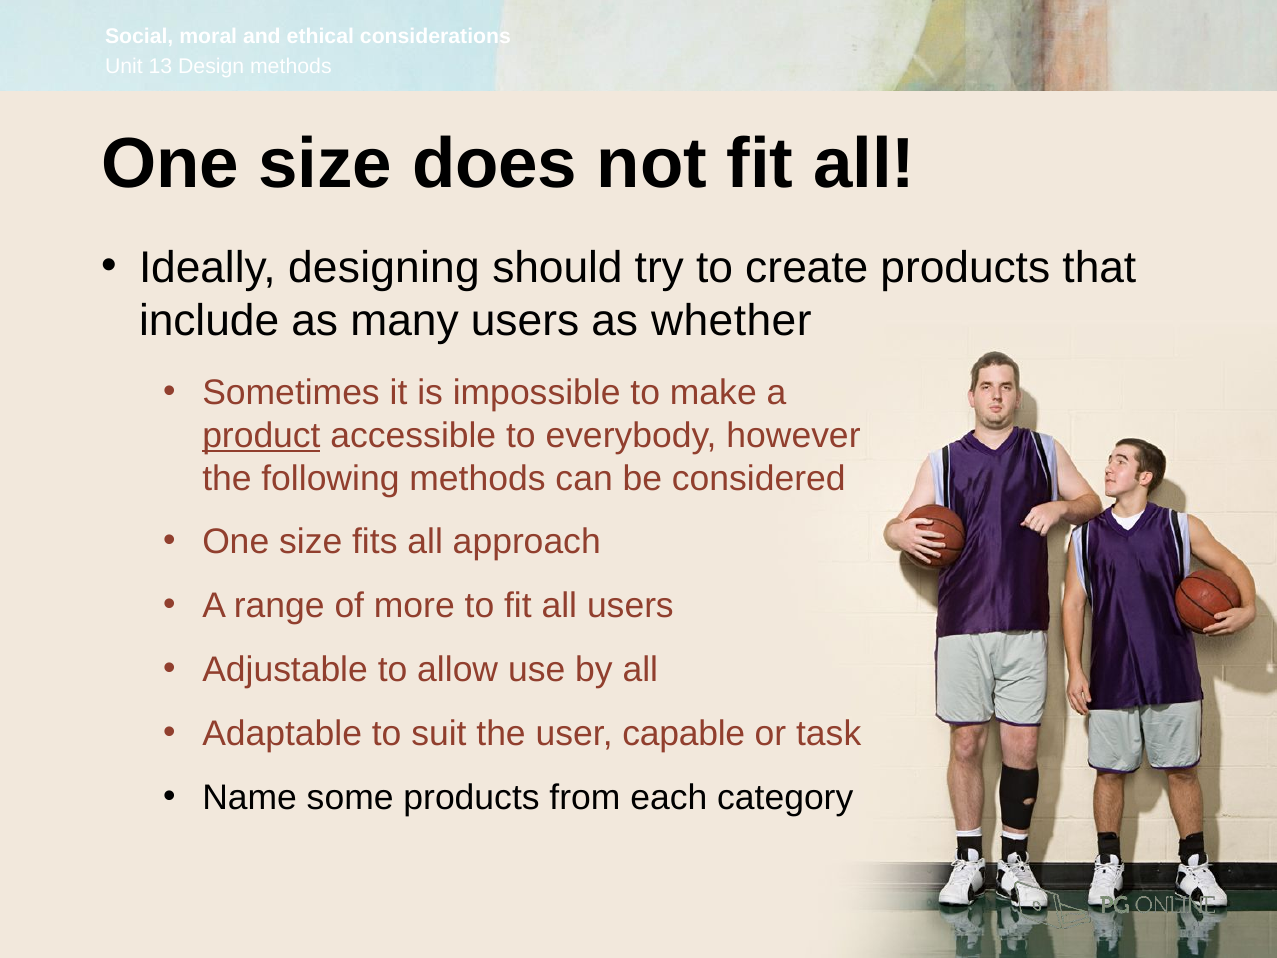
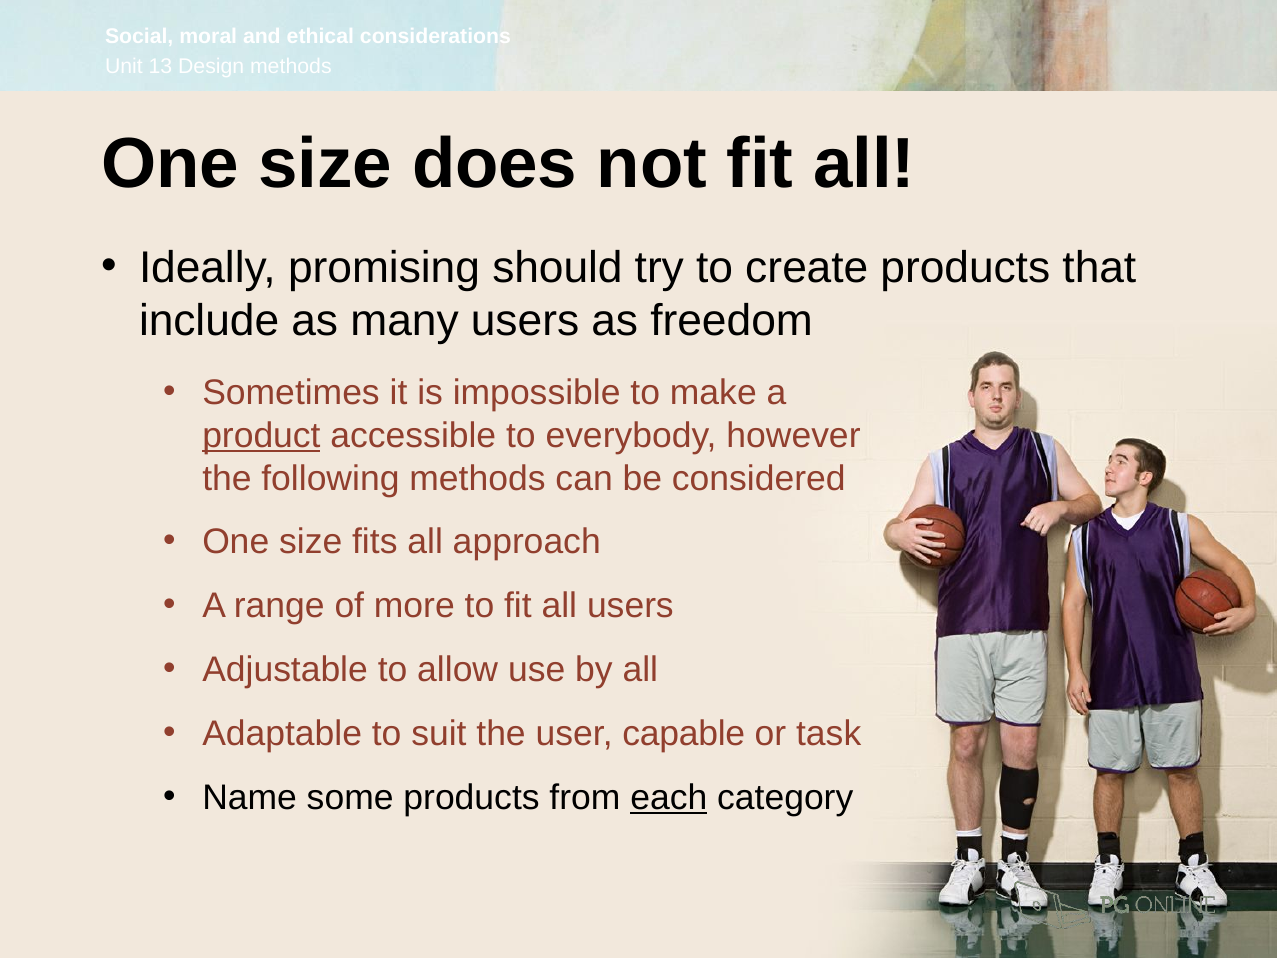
designing: designing -> promising
whether: whether -> freedom
each underline: none -> present
